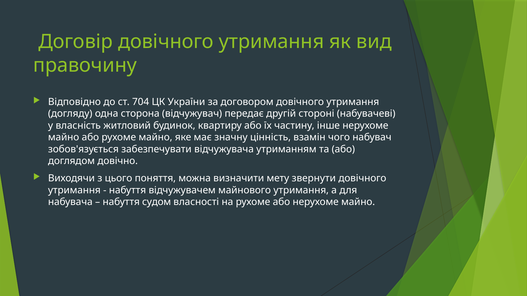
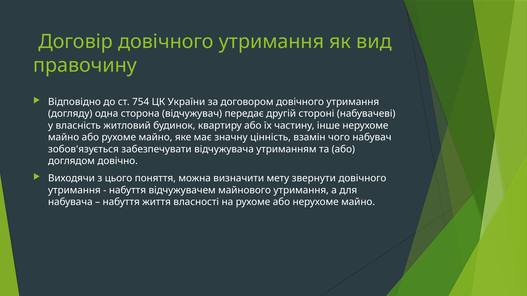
704: 704 -> 754
судом: судом -> життя
